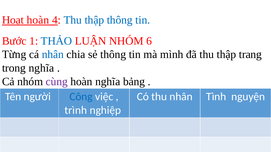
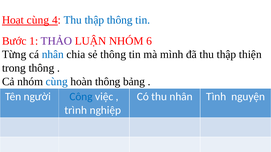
Hoạt hoàn: hoàn -> cùng
THẢO colour: blue -> purple
trang: trang -> thiện
trong nghĩa: nghĩa -> thông
cùng at (57, 82) colour: purple -> blue
hoàn nghĩa: nghĩa -> thông
